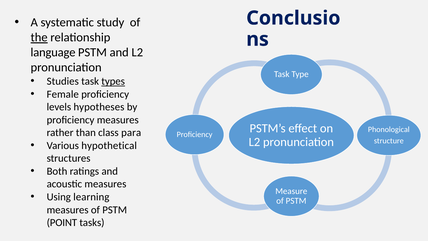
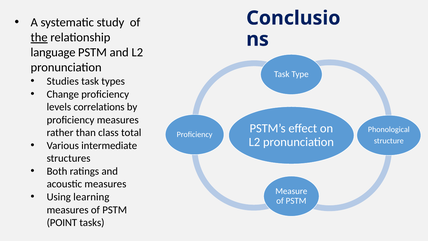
types underline: present -> none
Female: Female -> Change
hypotheses: hypotheses -> correlations
para: para -> total
hypothetical: hypothetical -> intermediate
